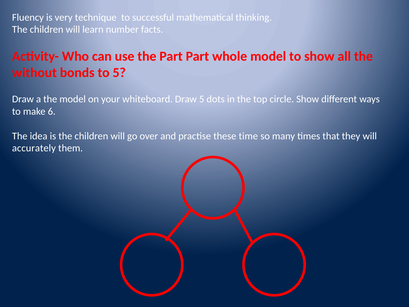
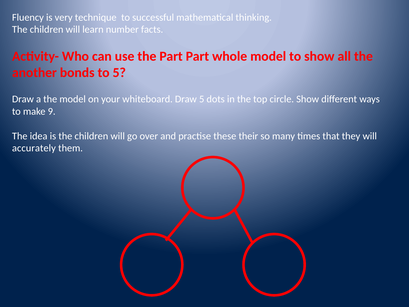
without: without -> another
6: 6 -> 9
time: time -> their
